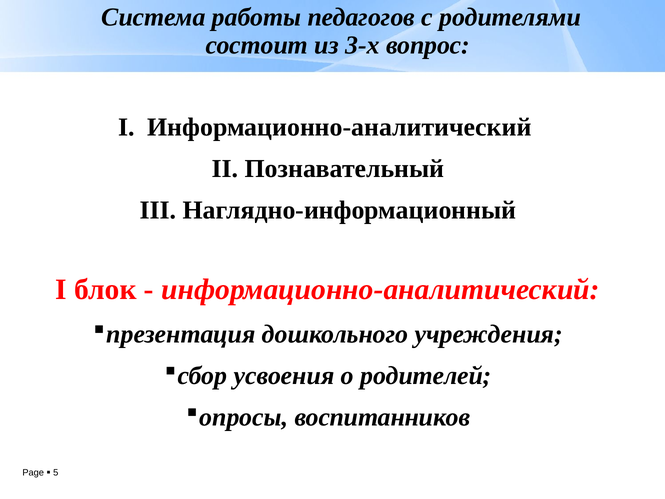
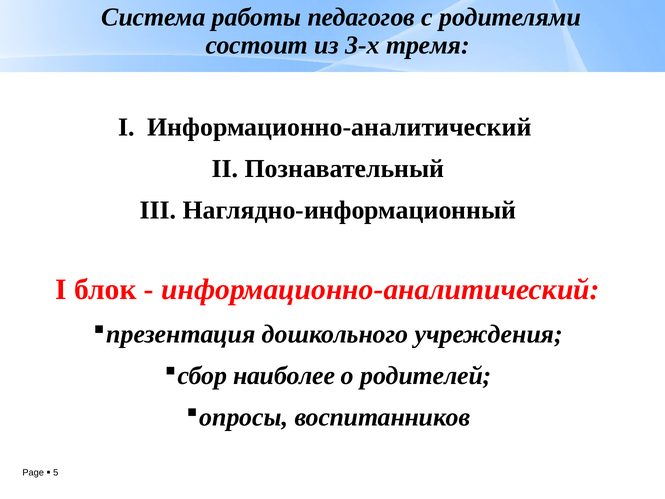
вопрос: вопрос -> тремя
усвоения: усвоения -> наиболее
